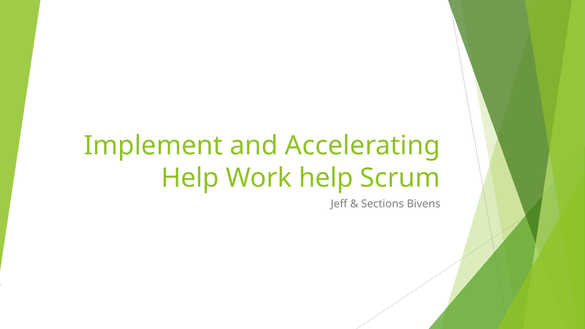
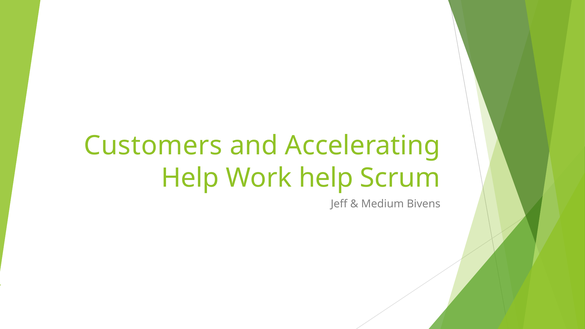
Implement: Implement -> Customers
Sections: Sections -> Medium
